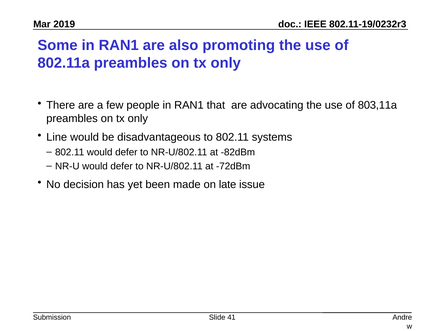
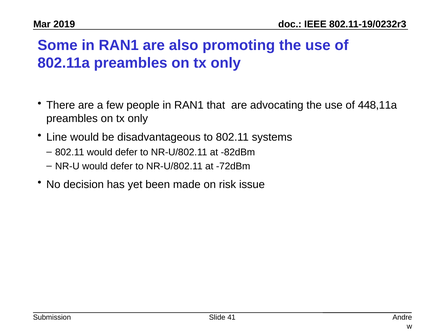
803,11a: 803,11a -> 448,11a
late: late -> risk
